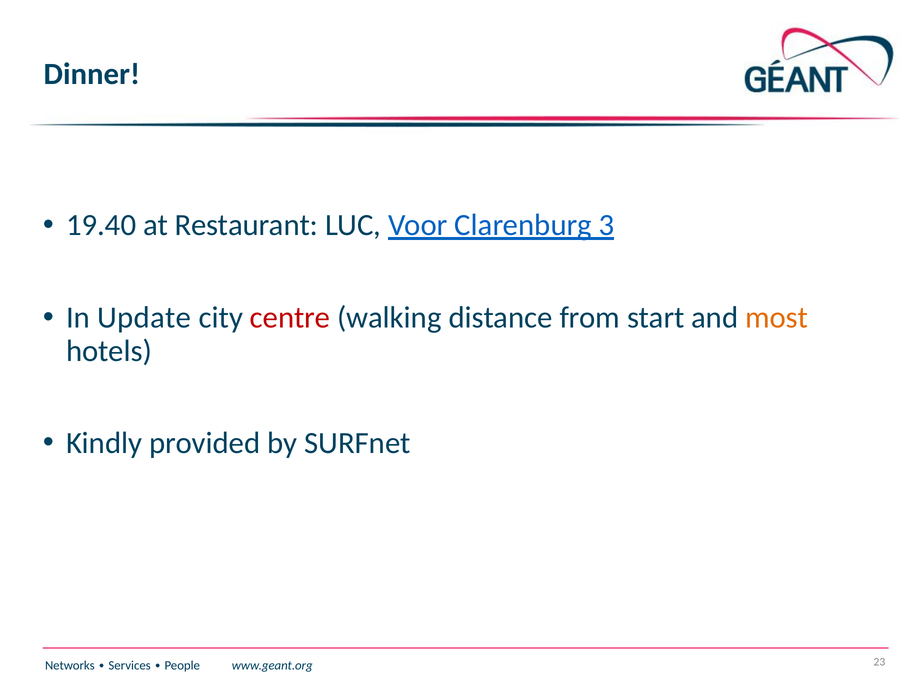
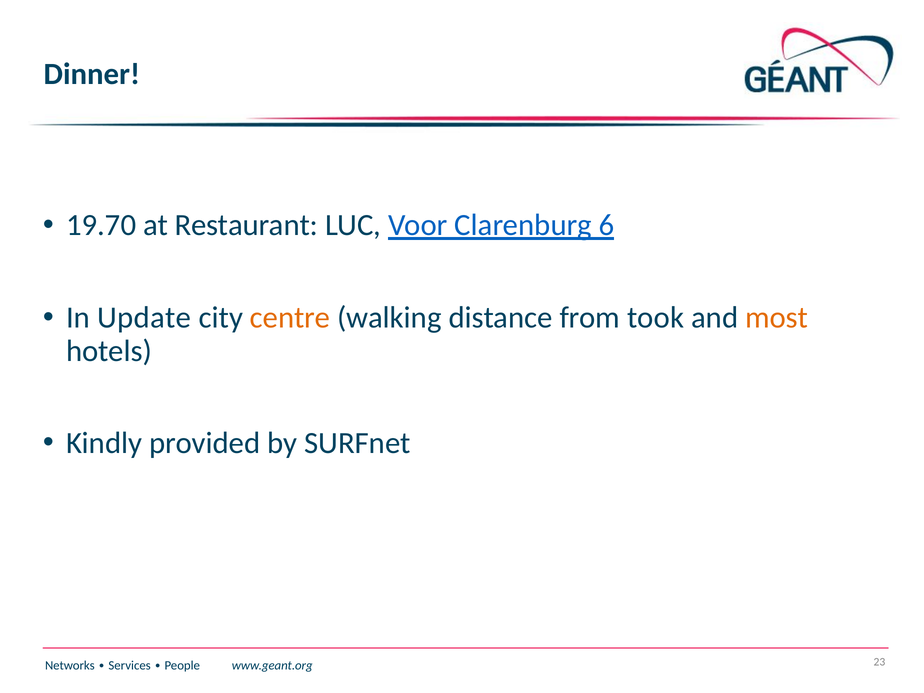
19.40: 19.40 -> 19.70
3: 3 -> 6
centre colour: red -> orange
start: start -> took
